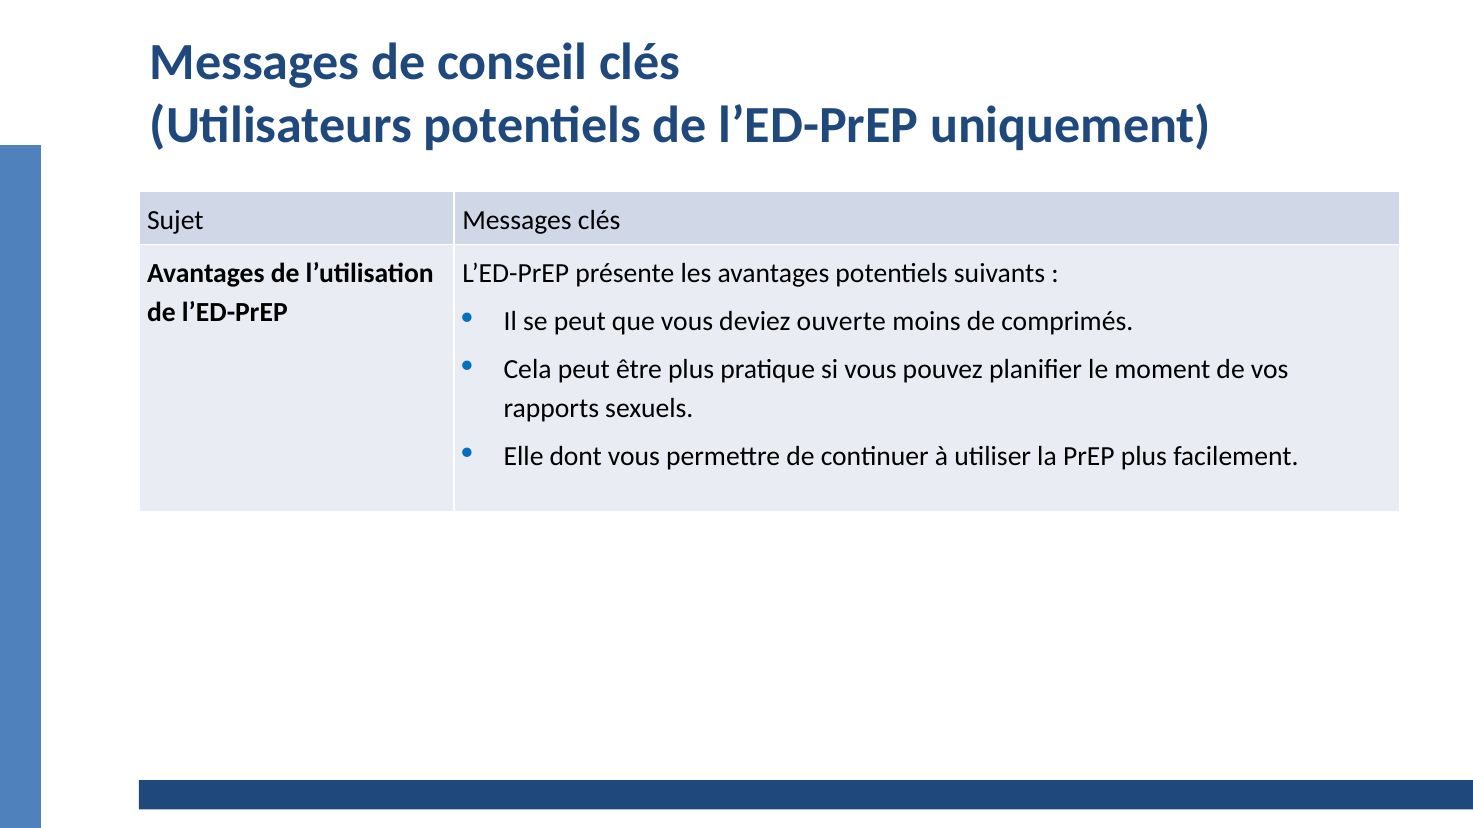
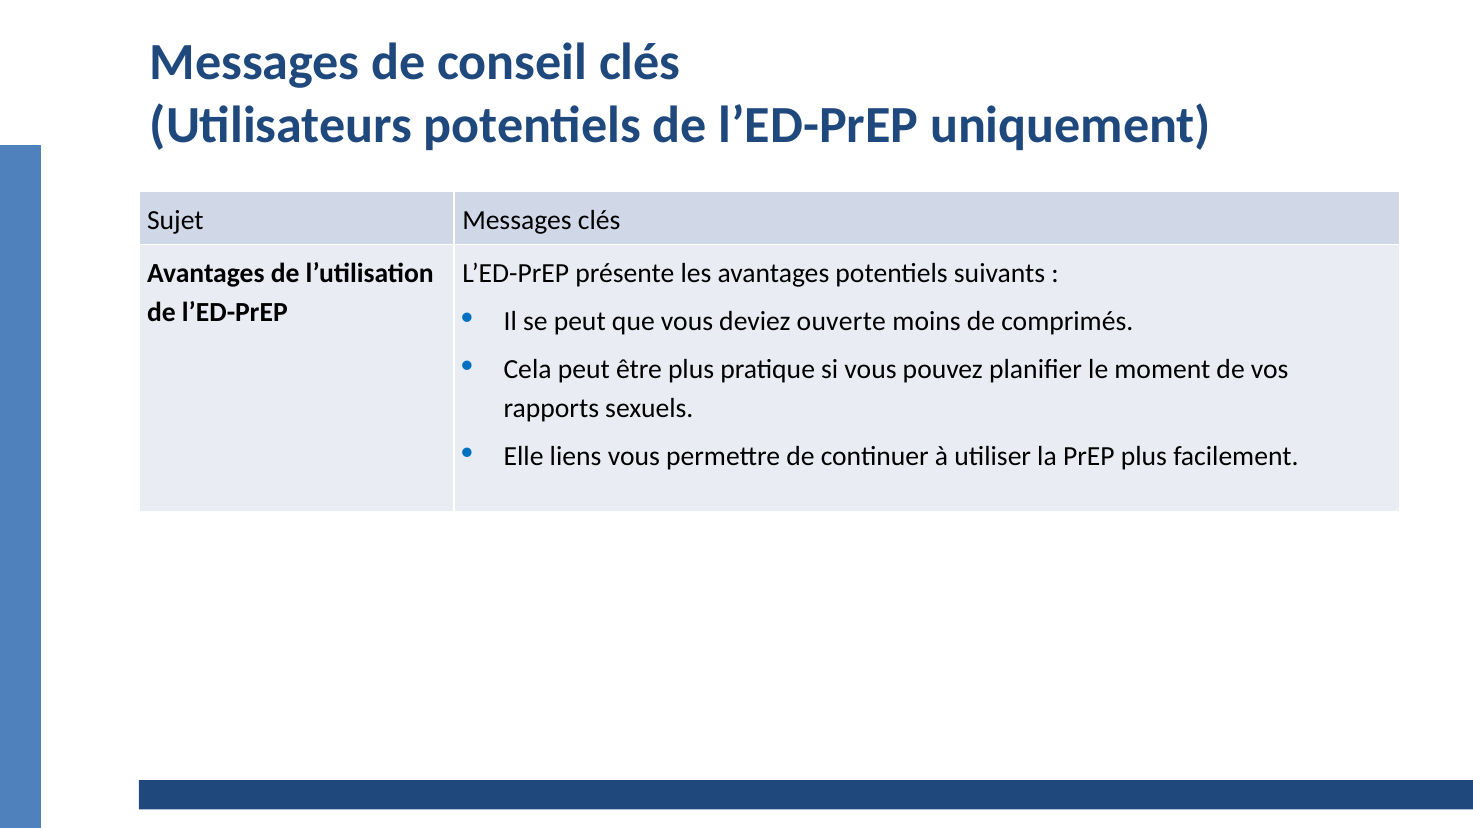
dont: dont -> liens
